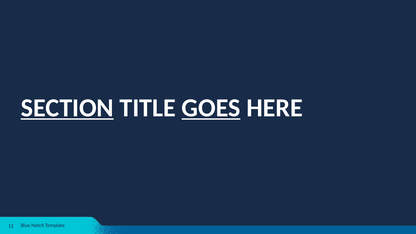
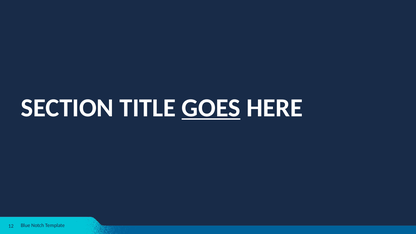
SECTION underline: present -> none
